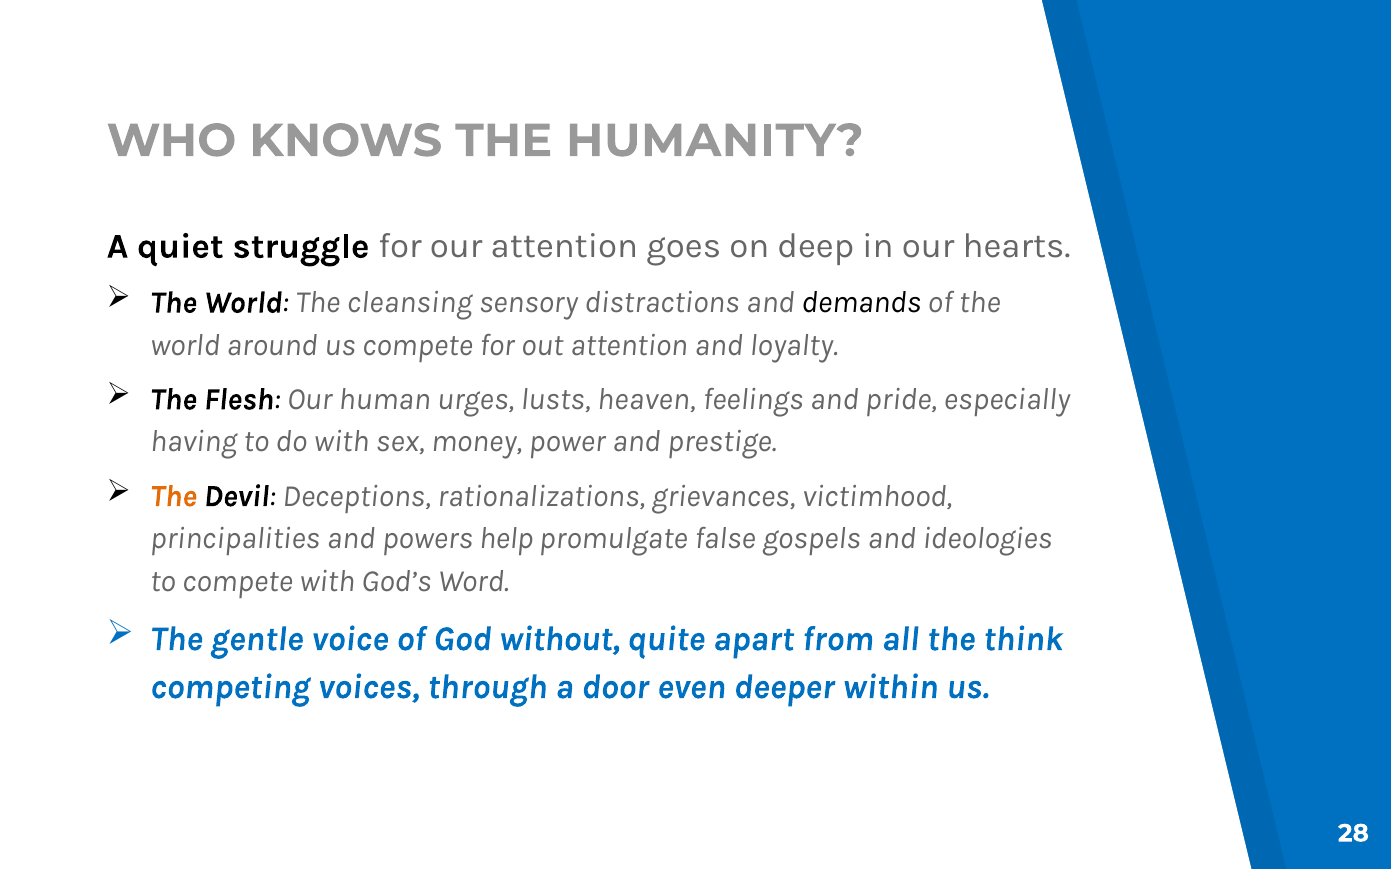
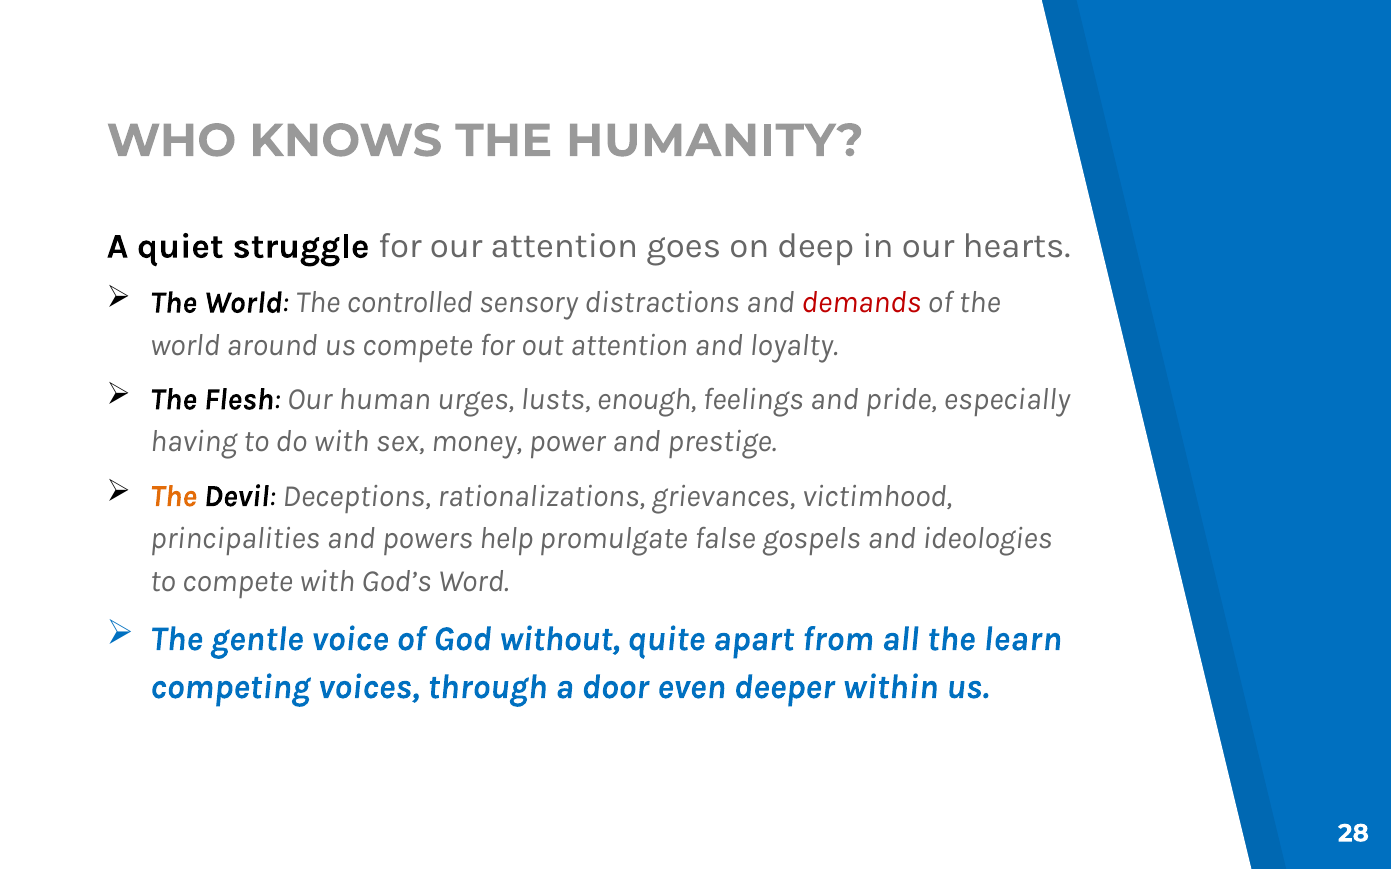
cleansing: cleansing -> controlled
demands colour: black -> red
heaven: heaven -> enough
think: think -> learn
